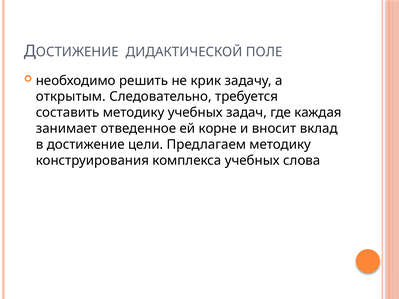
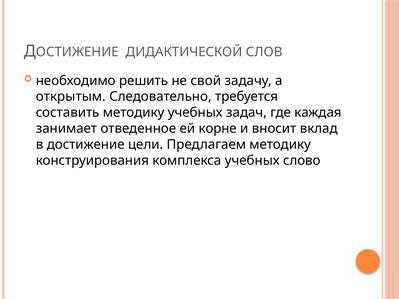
ПОЛЕ: ПОЛЕ -> СЛОВ
крик: крик -> свой
слова: слова -> слово
